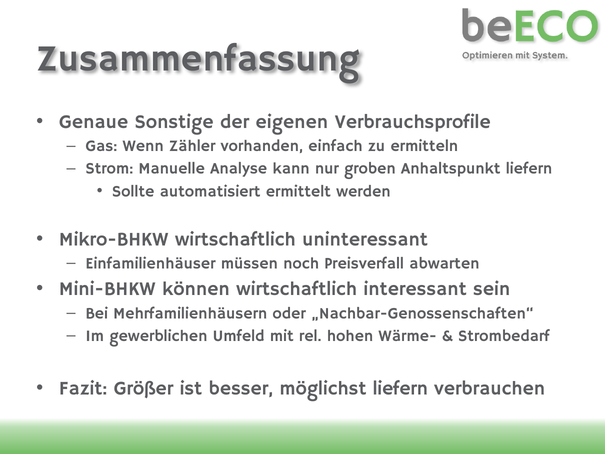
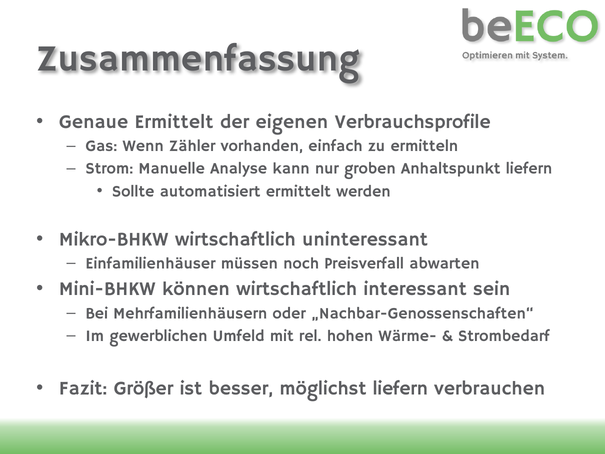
Genaue Sonstige: Sonstige -> Ermittelt
